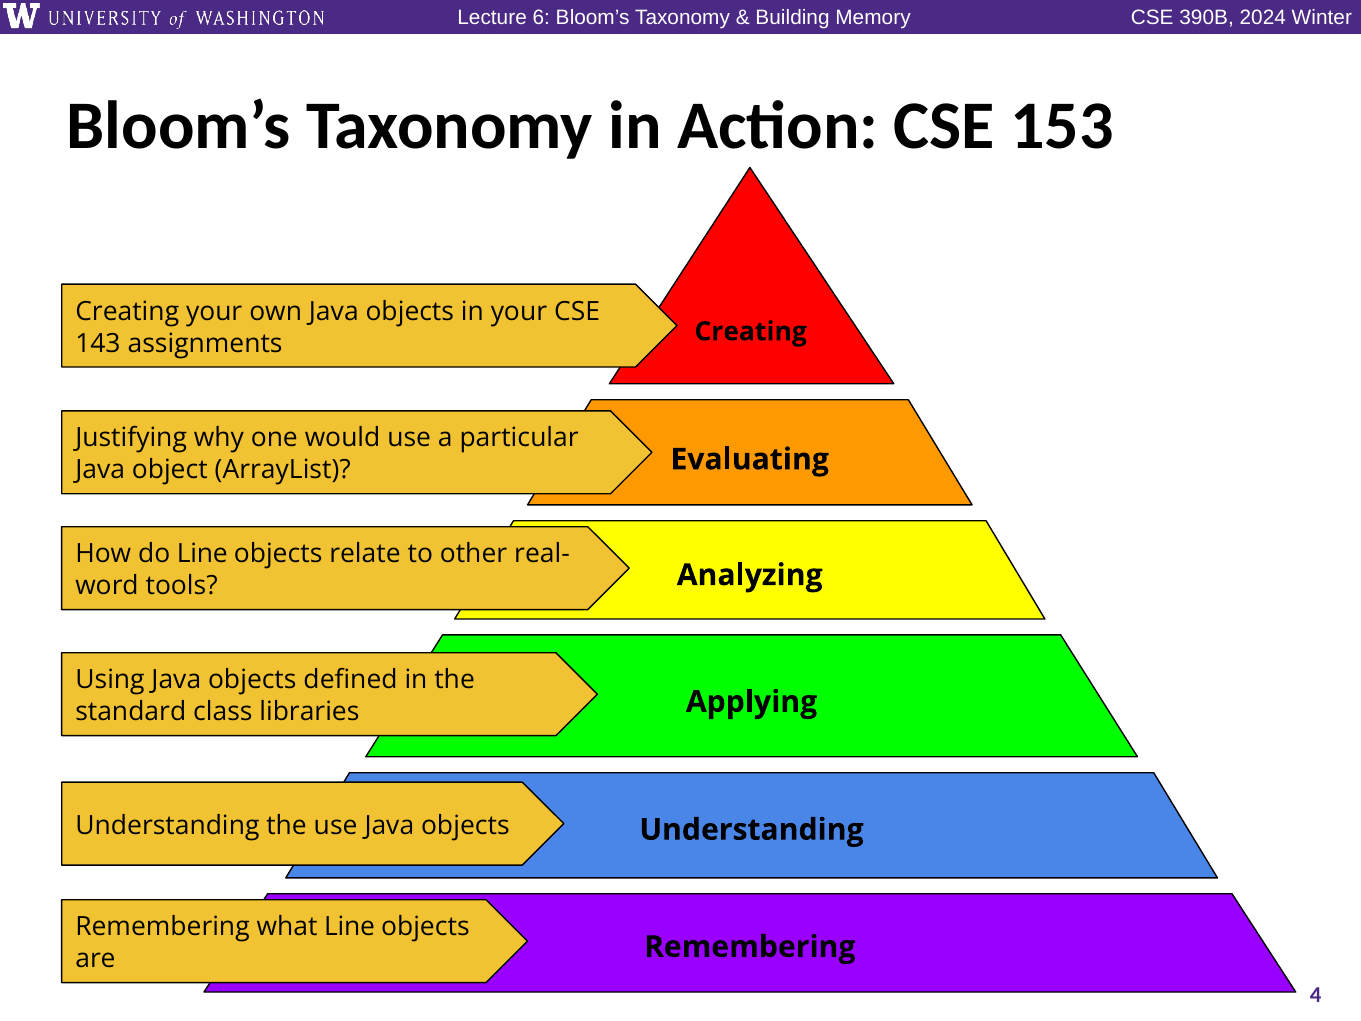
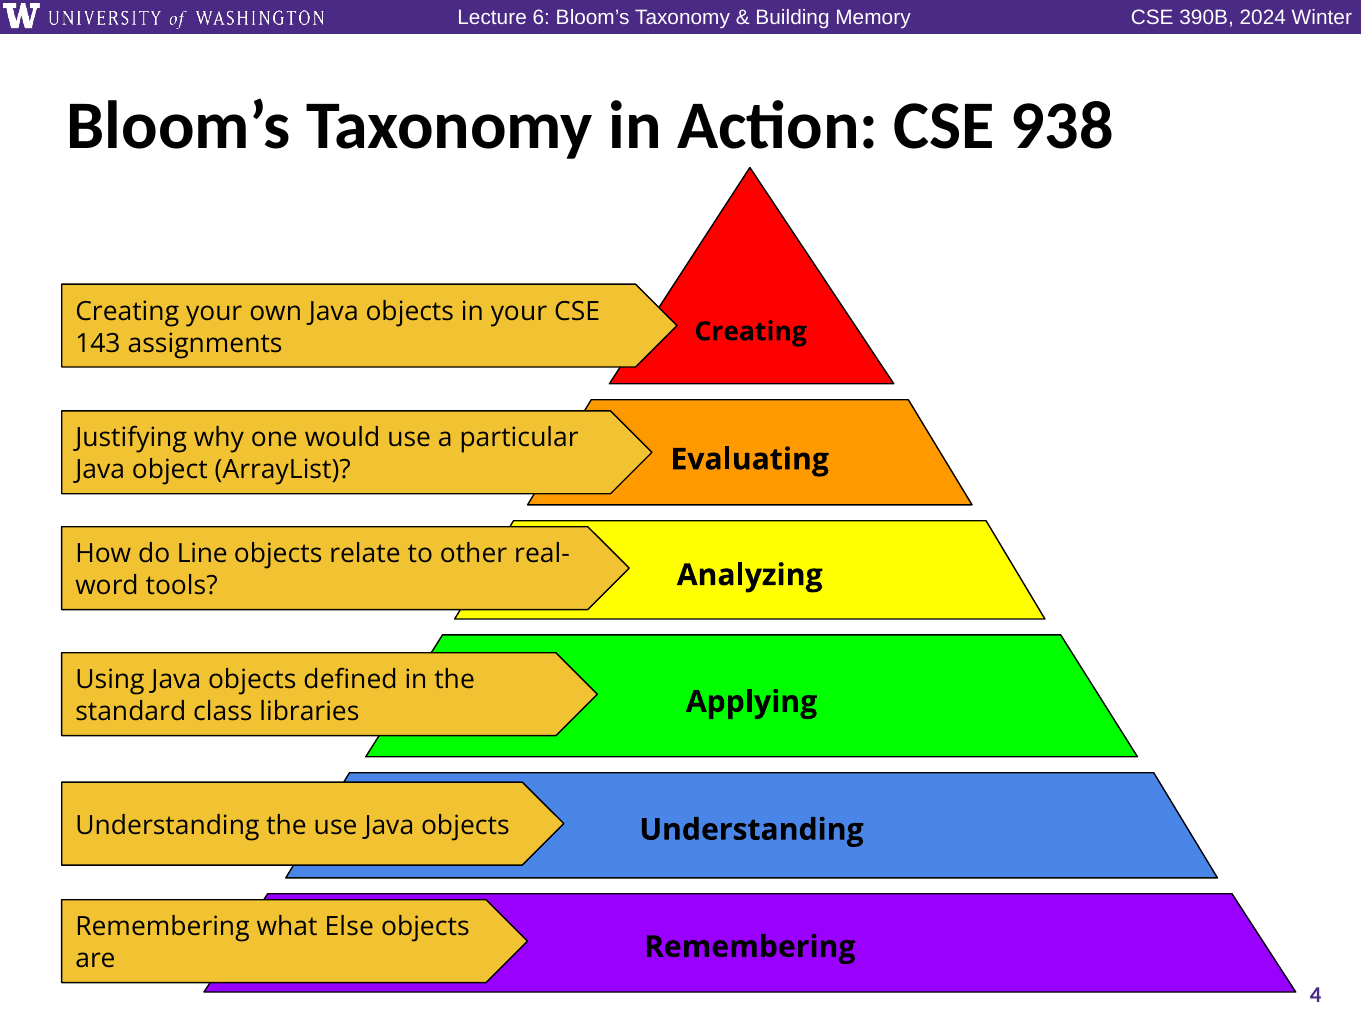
153: 153 -> 938
what Line: Line -> Else
